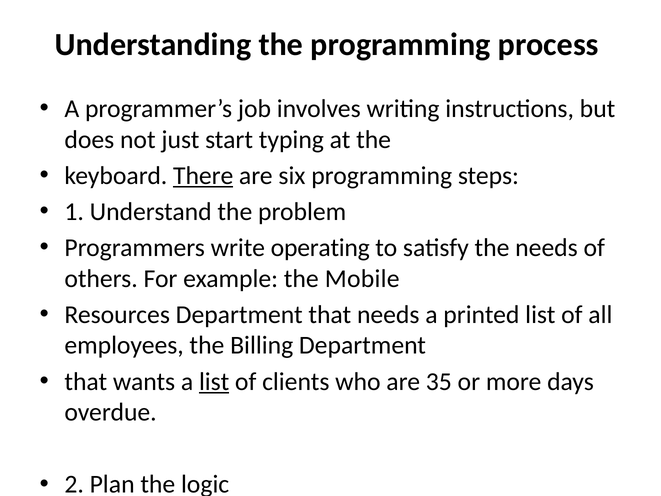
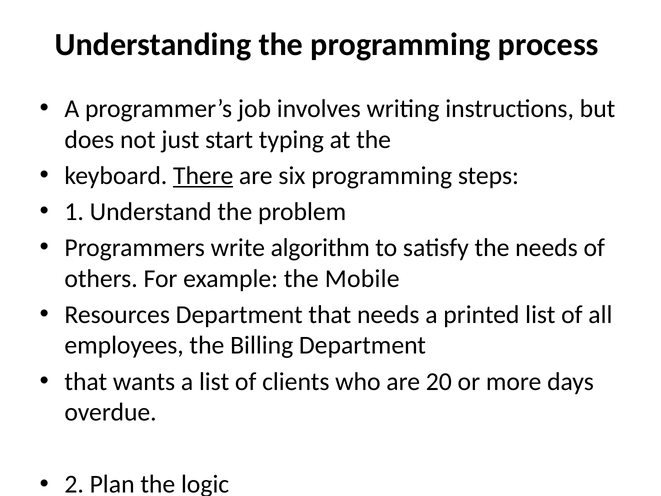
operating: operating -> algorithm
list at (214, 381) underline: present -> none
35: 35 -> 20
